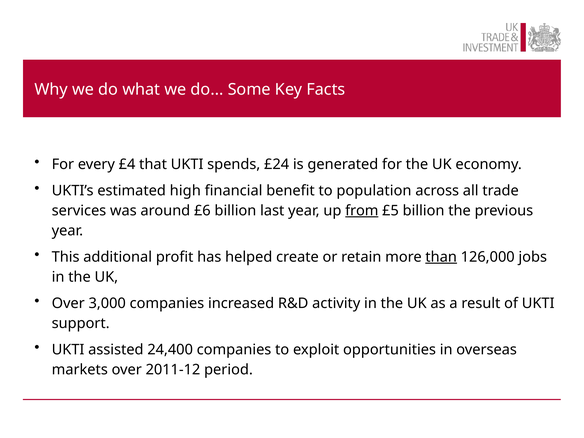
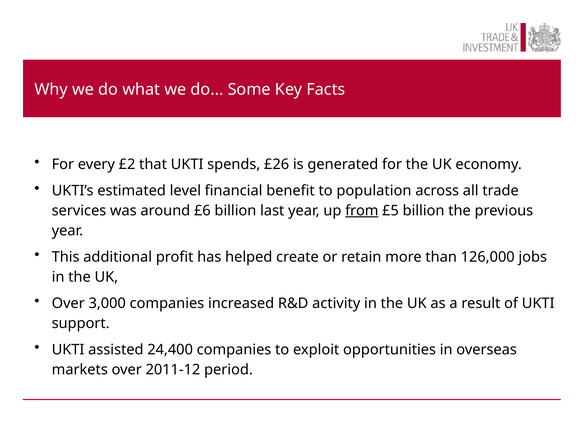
£4: £4 -> £2
£24: £24 -> £26
high: high -> level
than underline: present -> none
